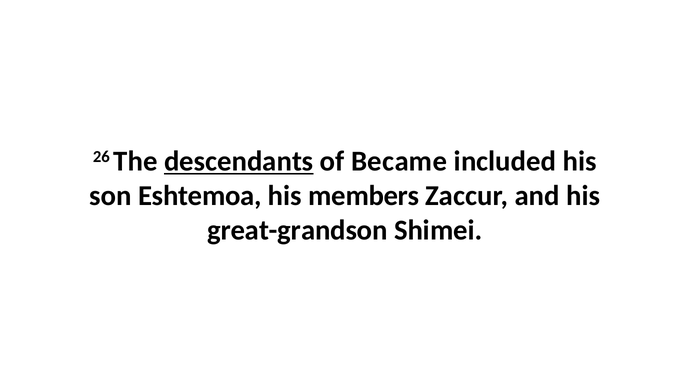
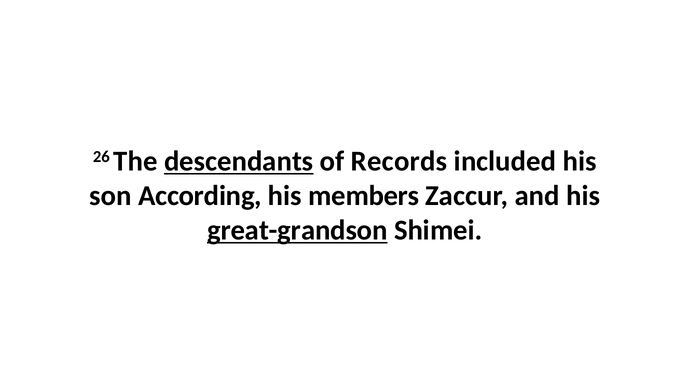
Became: Became -> Records
Eshtemoa: Eshtemoa -> According
great-grandson underline: none -> present
